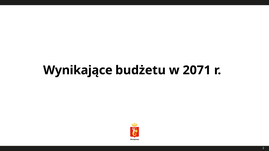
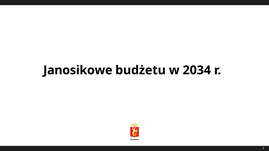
Wynikające: Wynikające -> Janosikowe
2071: 2071 -> 2034
